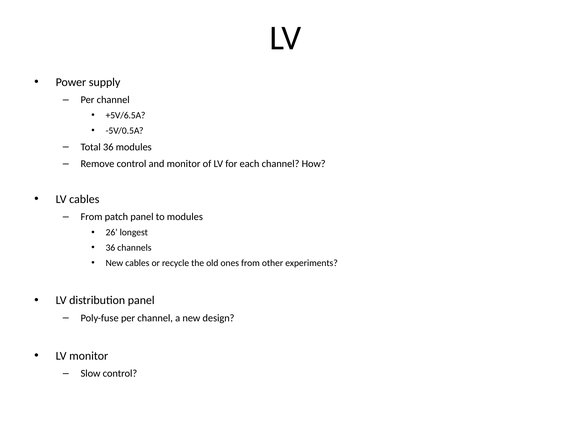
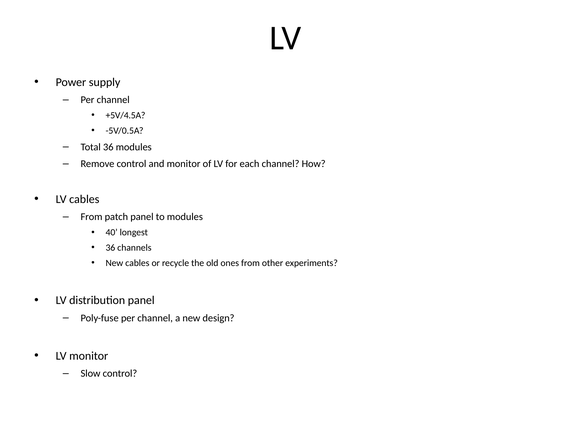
+5V/6.5A: +5V/6.5A -> +5V/4.5A
26: 26 -> 40
